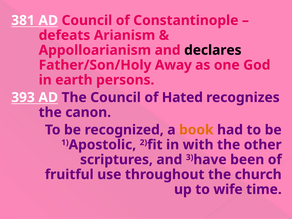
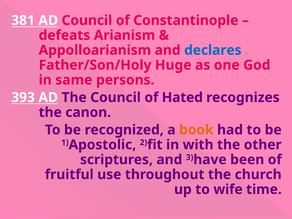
declares colour: black -> blue
Away: Away -> Huge
earth: earth -> same
